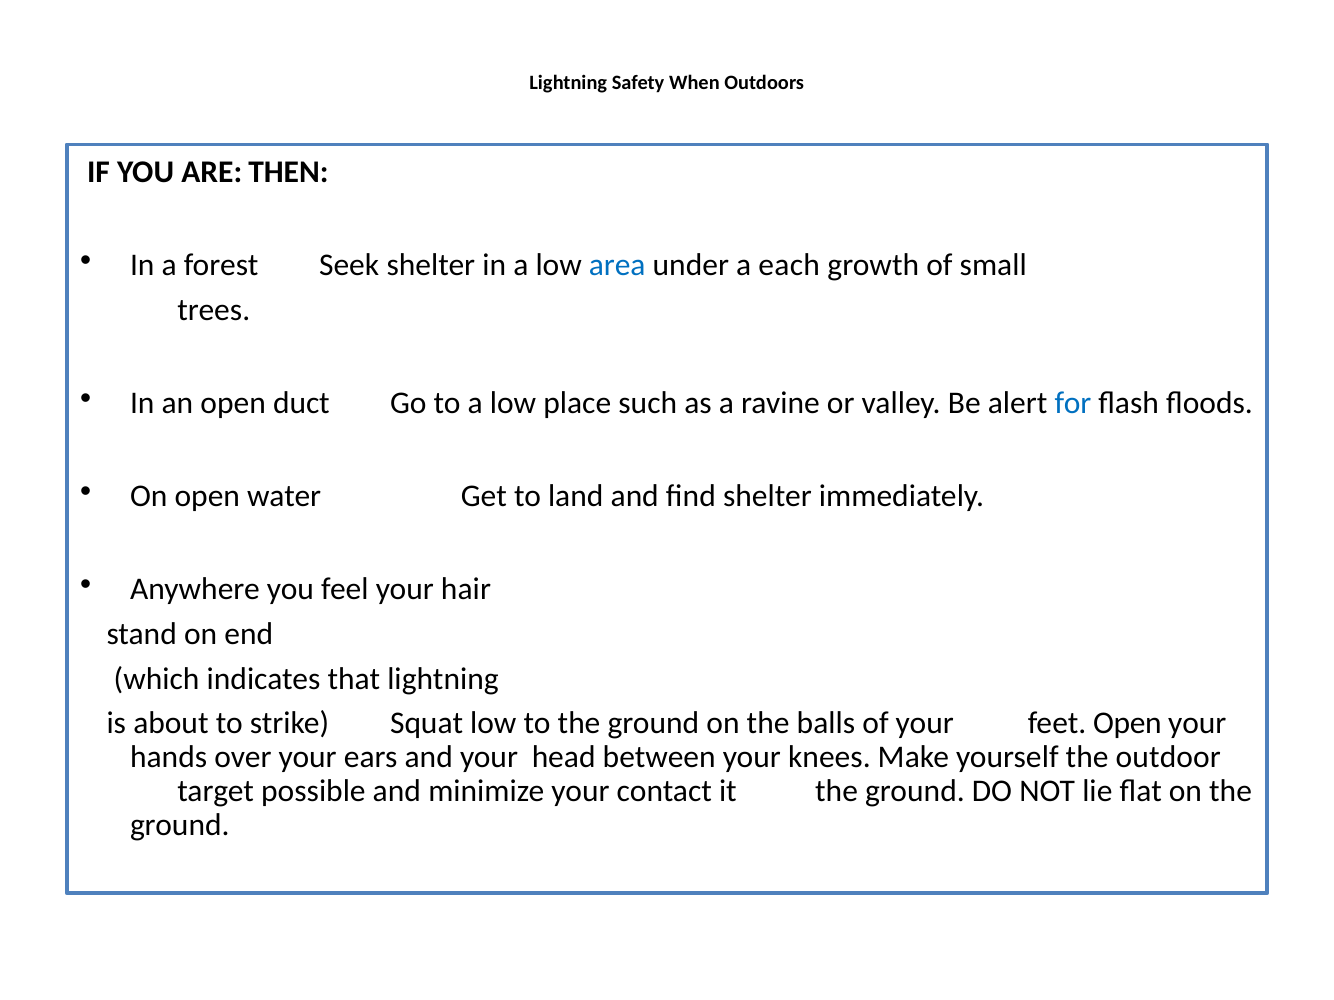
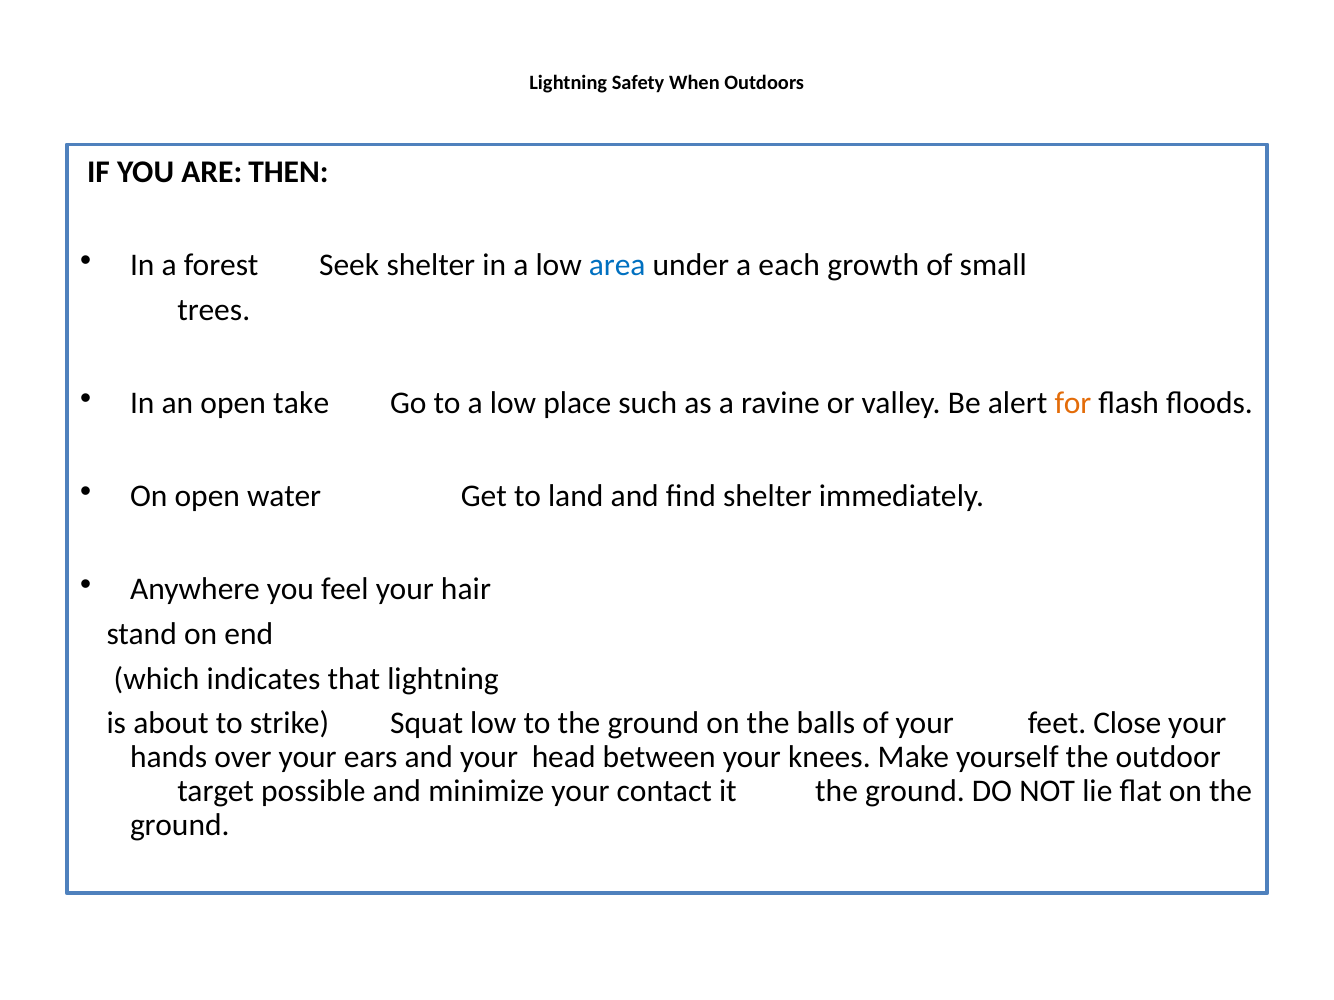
duct: duct -> take
for colour: blue -> orange
feet Open: Open -> Close
